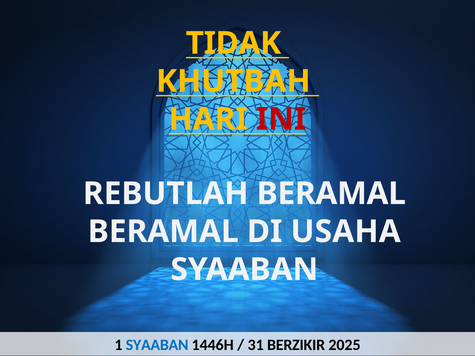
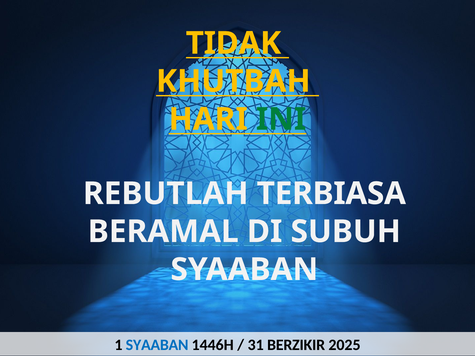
INI colour: red -> green
REBUTLAH BERAMAL: BERAMAL -> TERBIASA
USAHA: USAHA -> SUBUH
